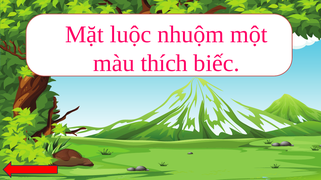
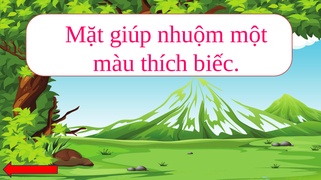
luộc: luộc -> giúp
